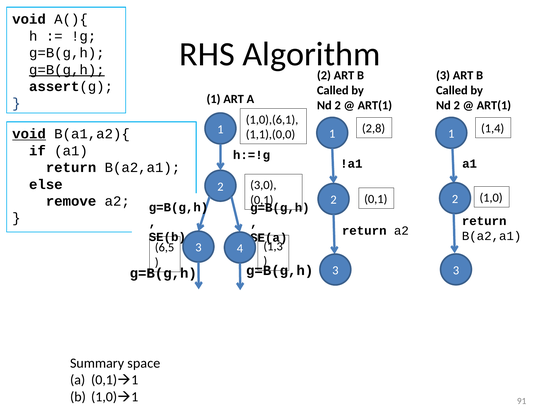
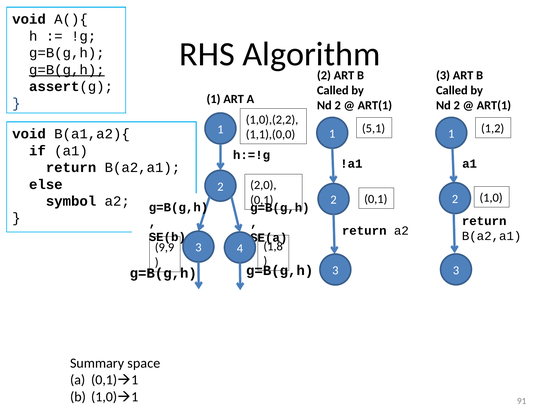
1,0),(6,1: 1,0),(6,1 -> 1,0),(2,2
2,8: 2,8 -> 5,1
1,4: 1,4 -> 1,2
void at (29, 134) underline: present -> none
3,0: 3,0 -> 2,0
remove: remove -> symbol
6,5: 6,5 -> 9,9
1,3: 1,3 -> 1,8
